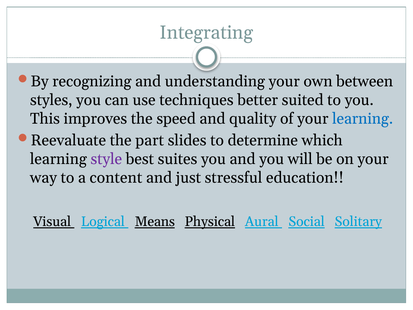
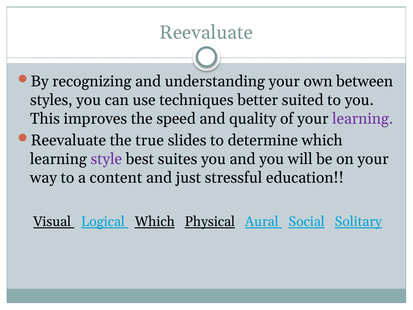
Integrating at (206, 33): Integrating -> Reevaluate
learning at (363, 119) colour: blue -> purple
part: part -> true
Logical Means: Means -> Which
